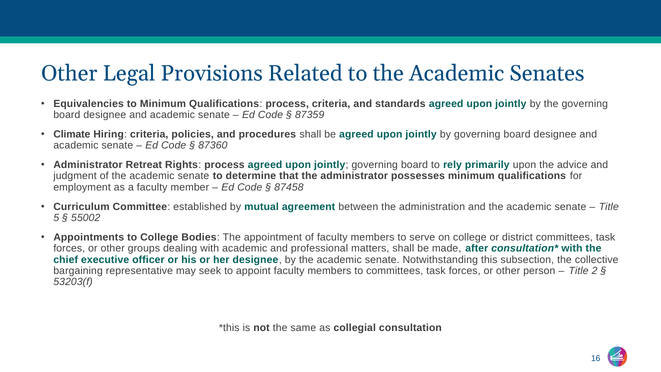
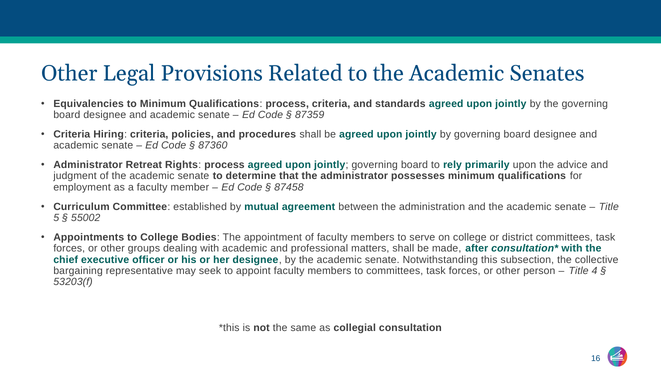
Climate at (72, 134): Climate -> Criteria
2: 2 -> 4
